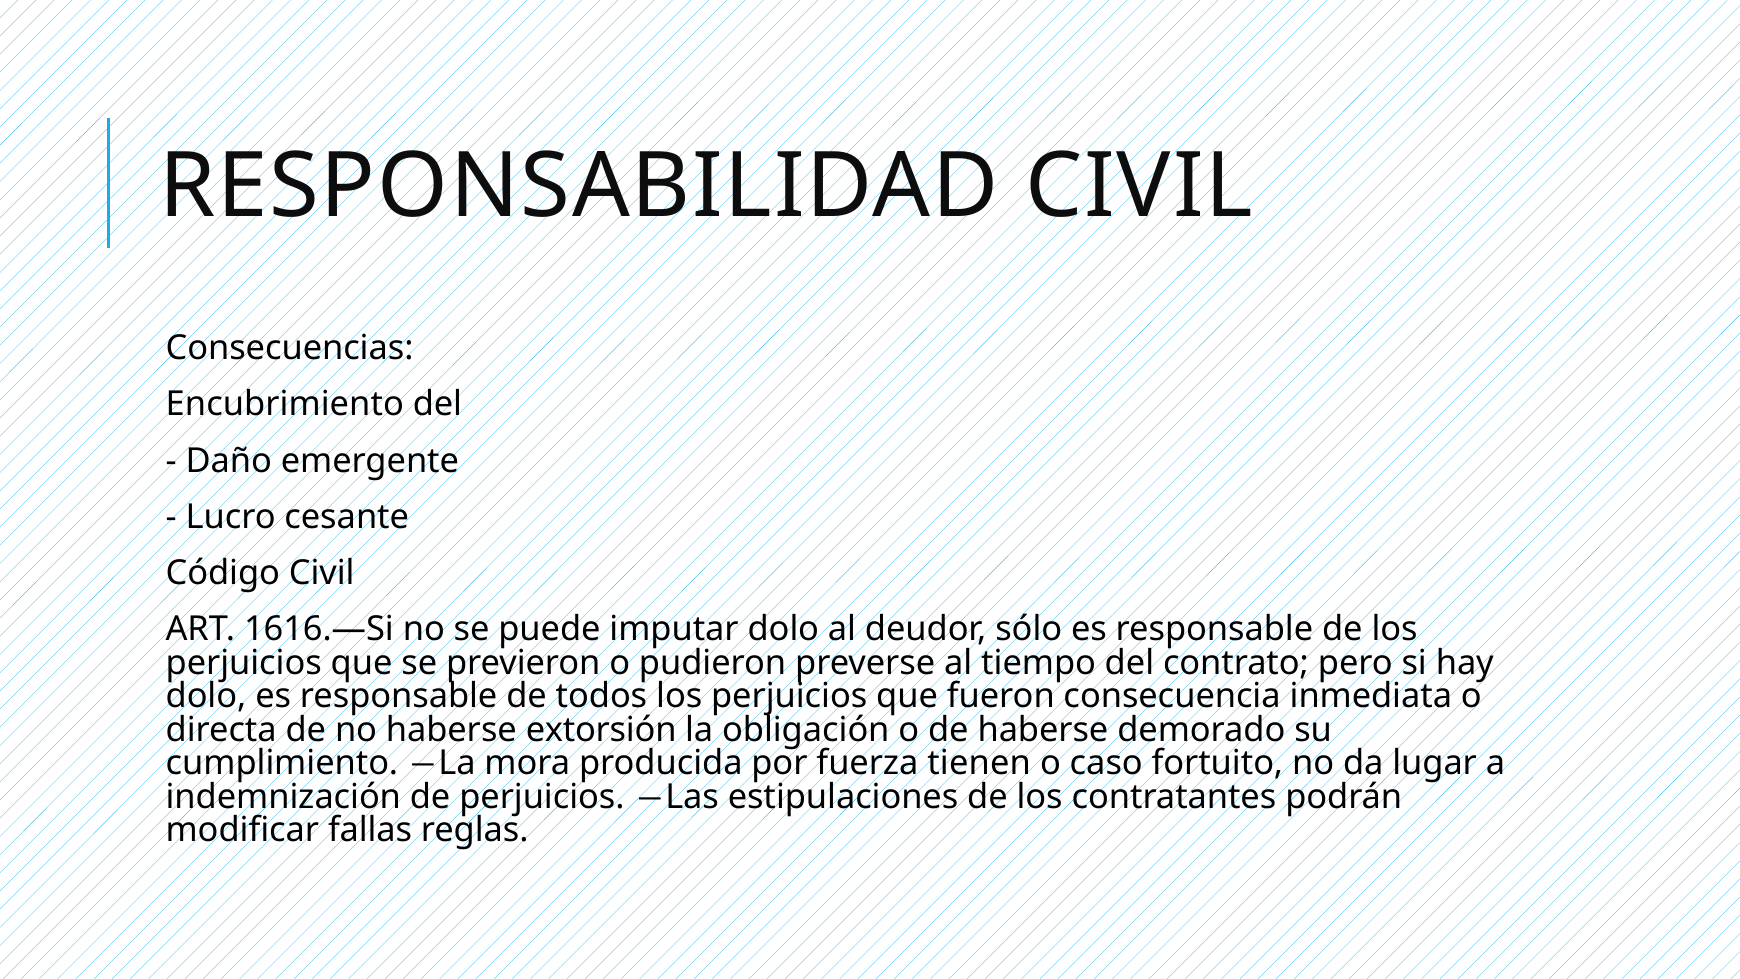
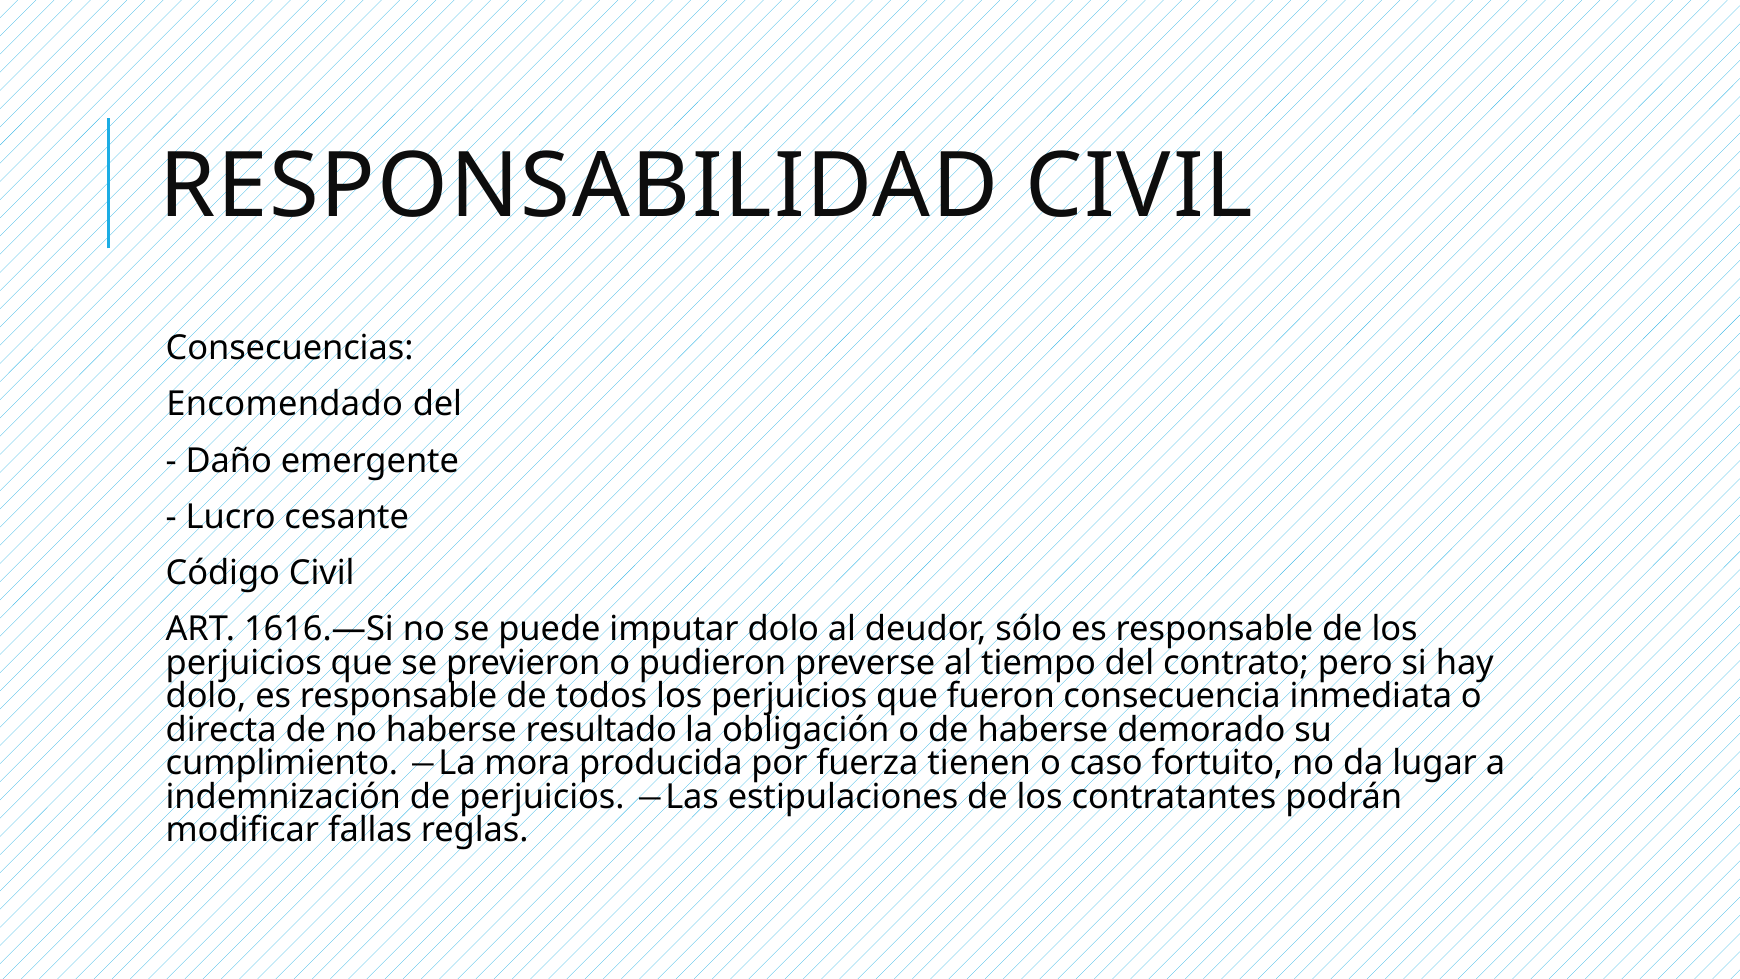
Encubrimiento: Encubrimiento -> Encomendado
extorsión: extorsión -> resultado
